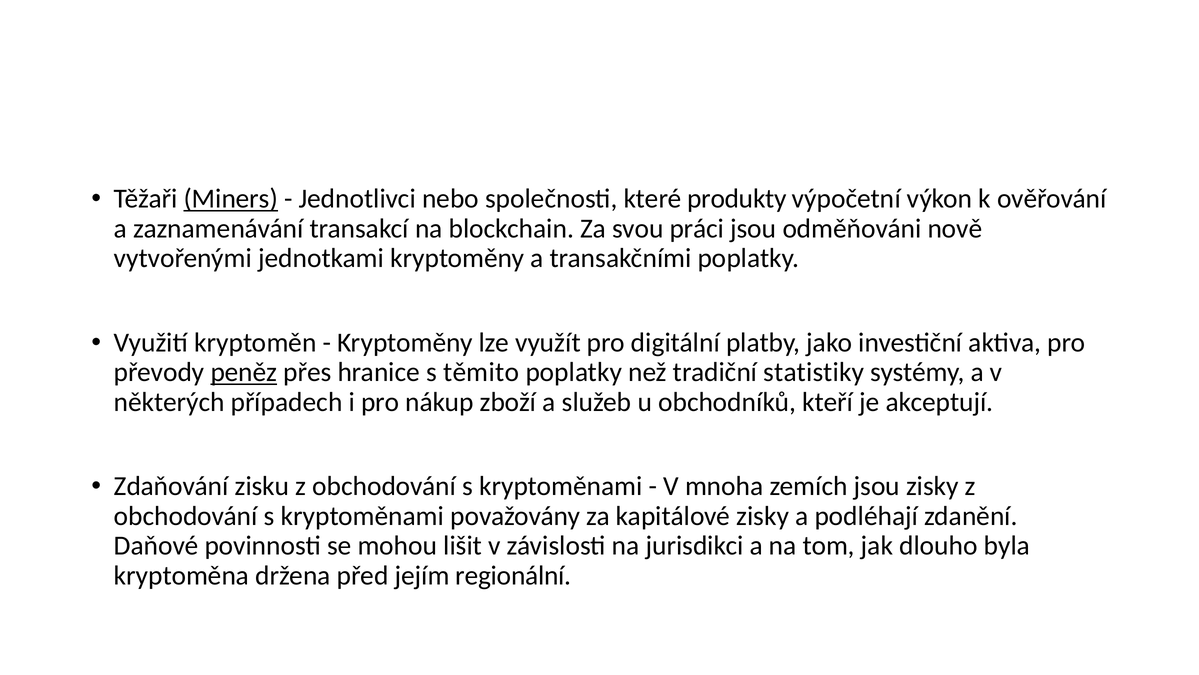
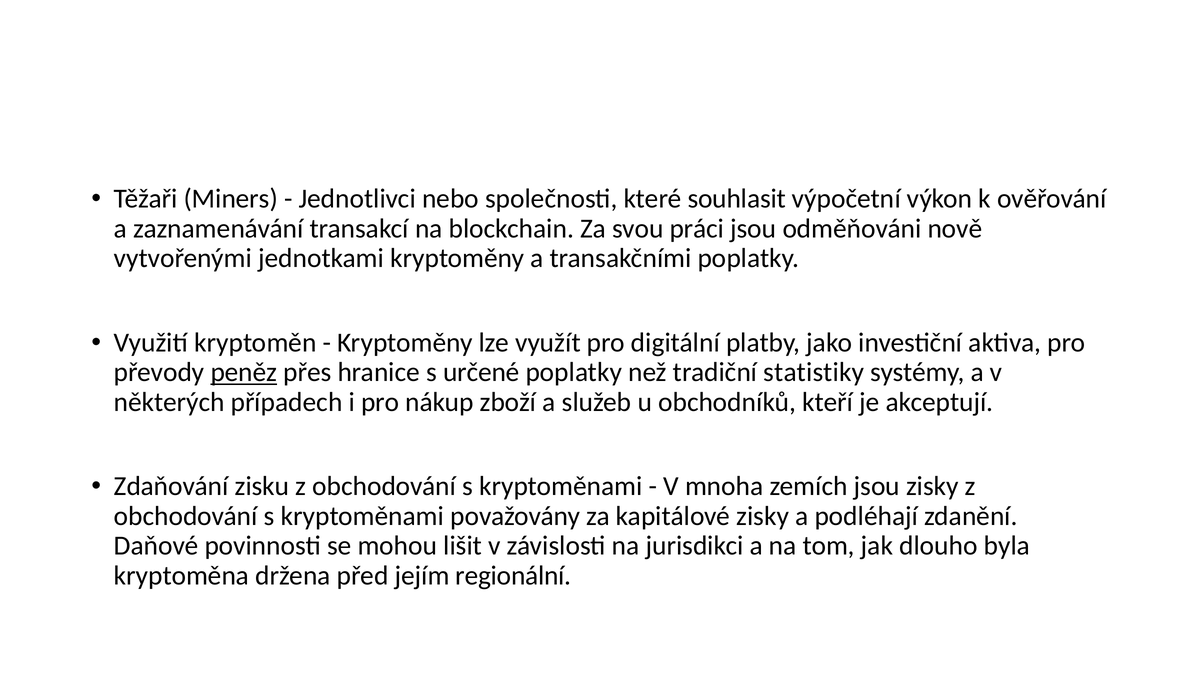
Miners underline: present -> none
produkty: produkty -> souhlasit
těmito: těmito -> určené
